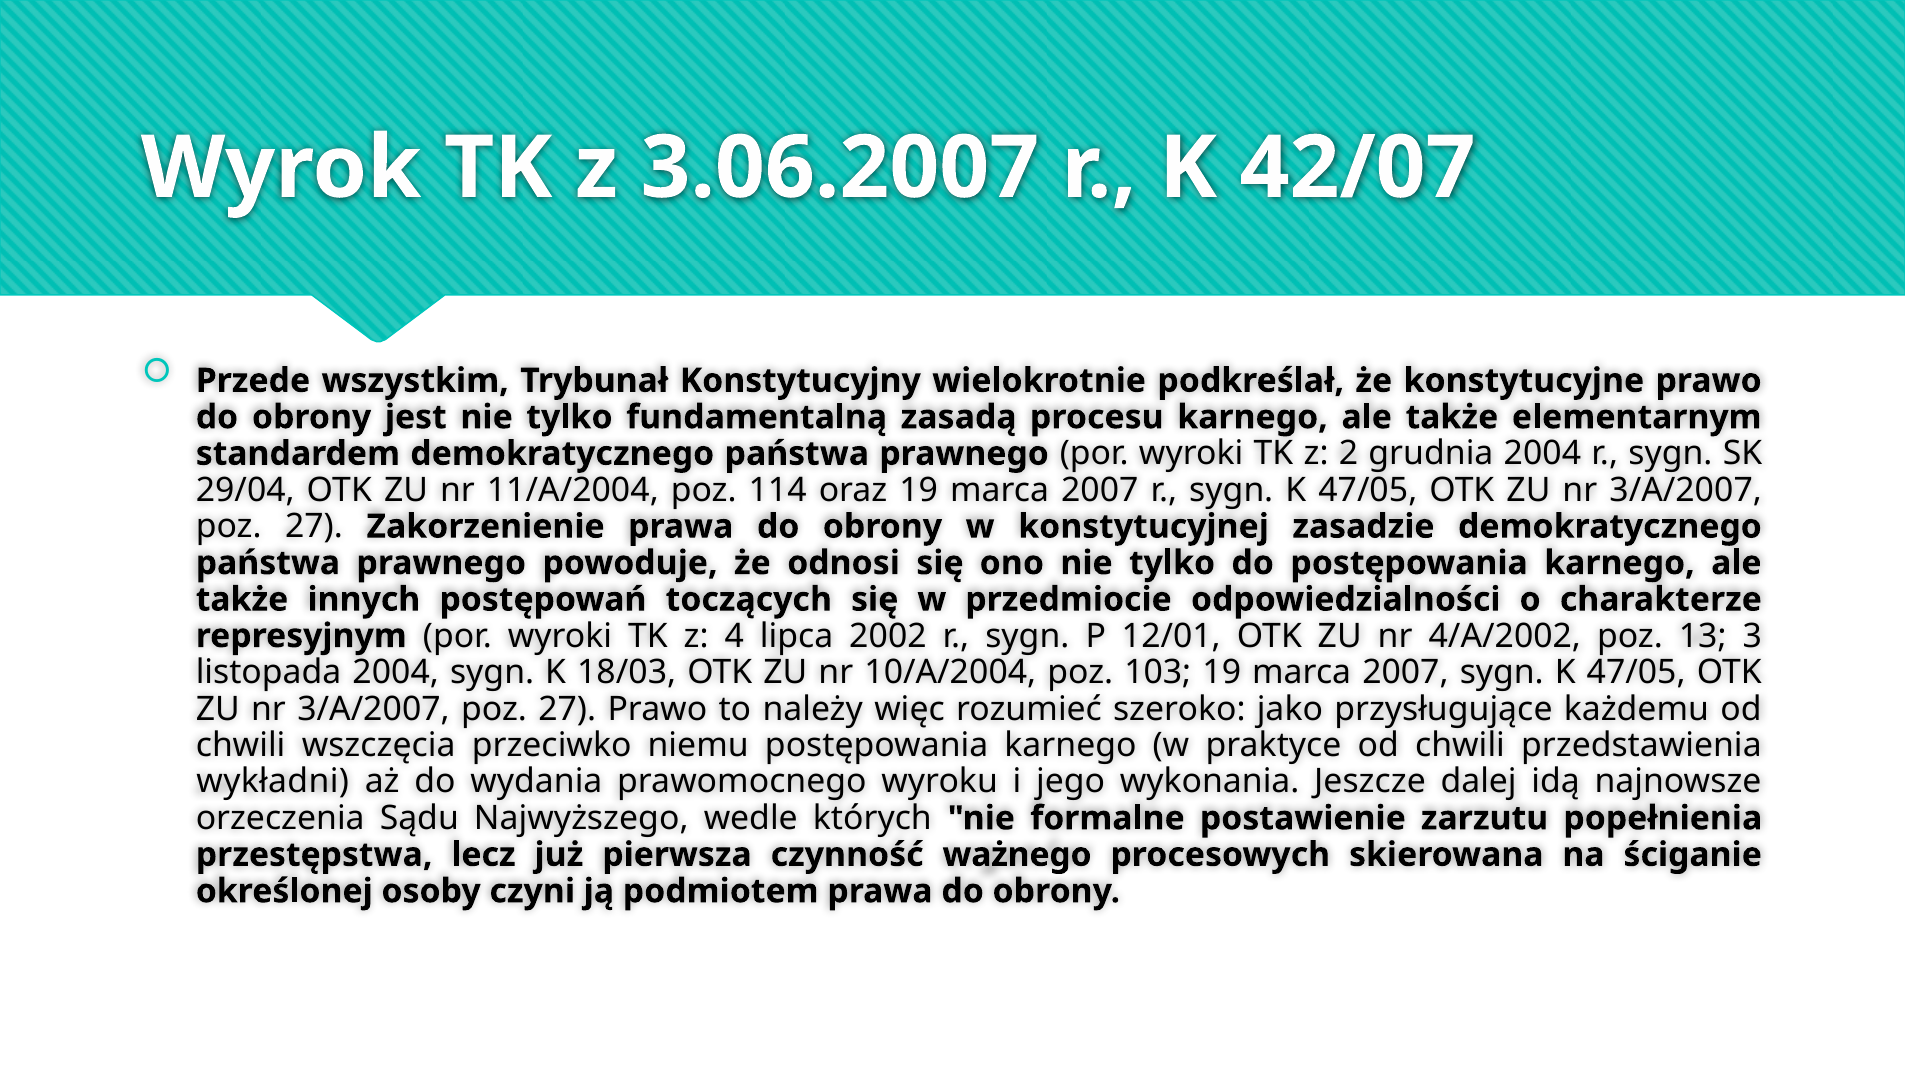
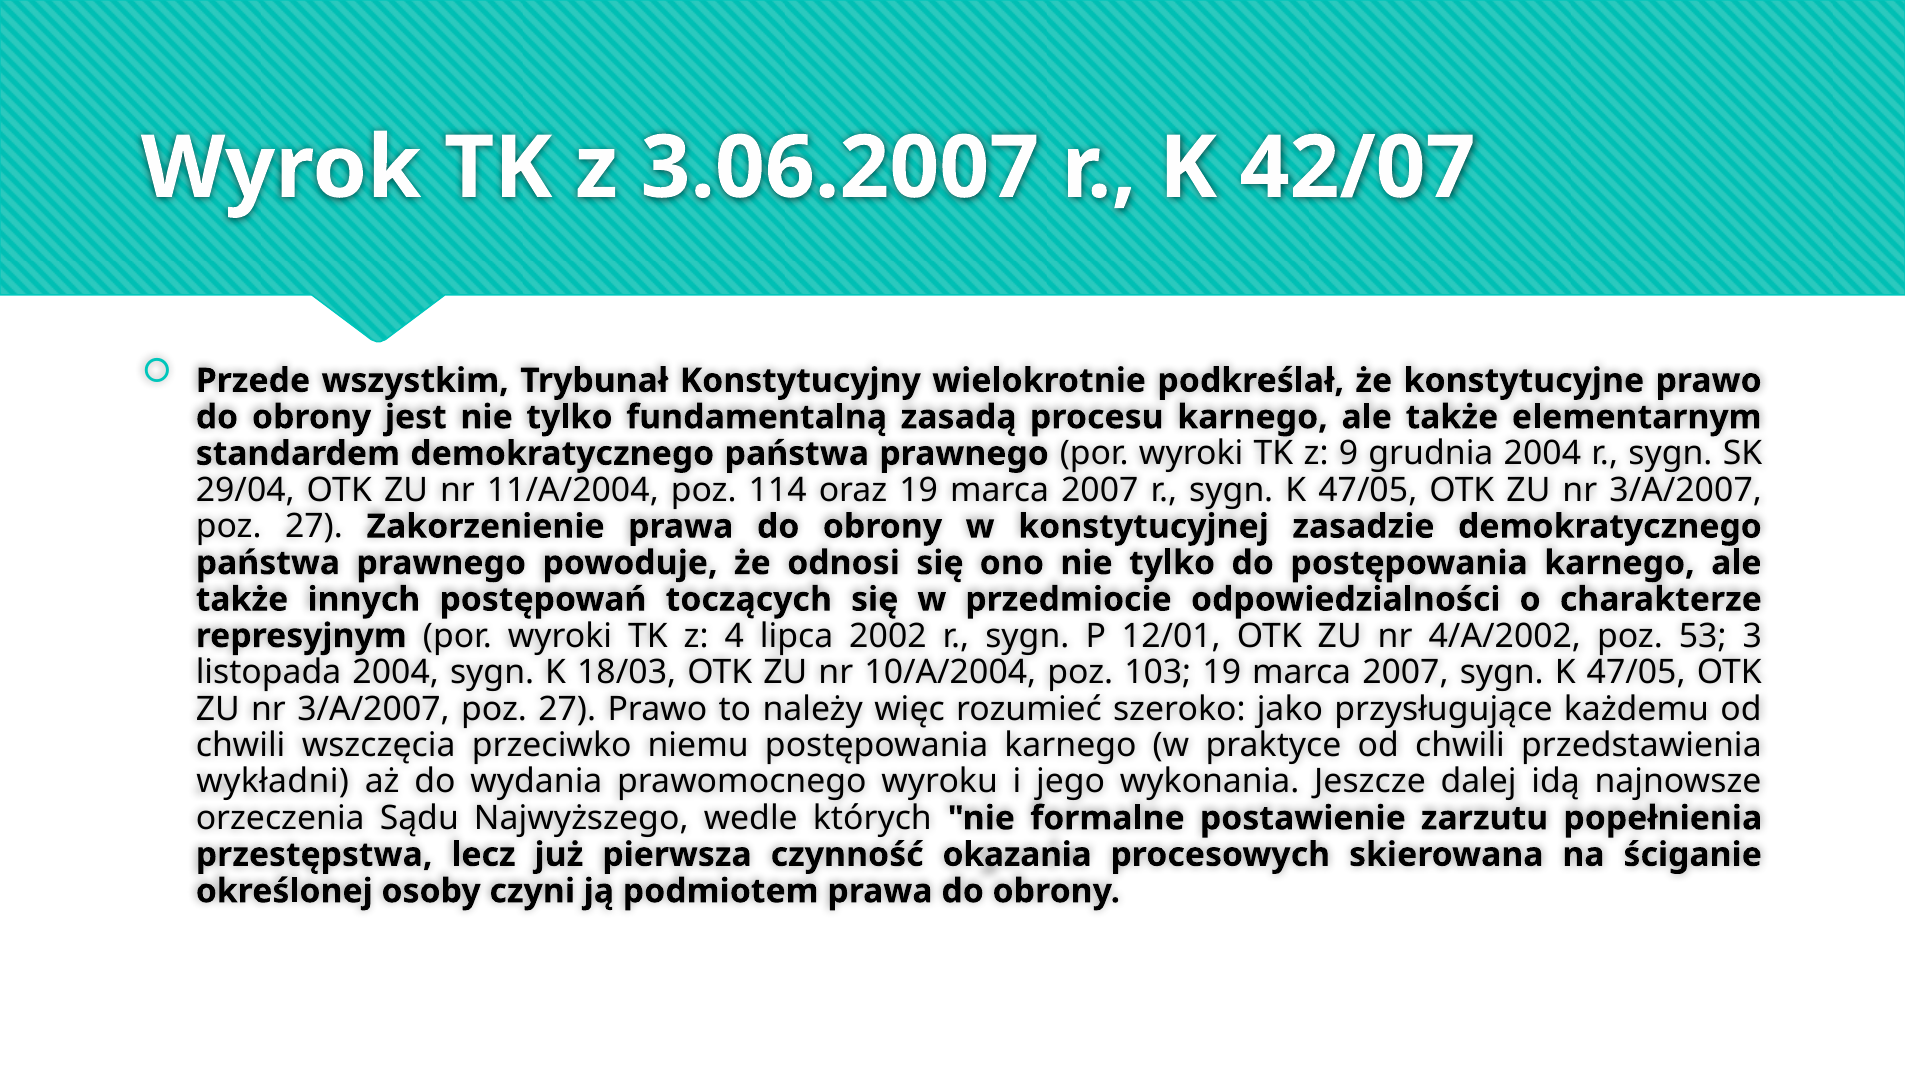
2: 2 -> 9
13: 13 -> 53
ważnego: ważnego -> okazania
